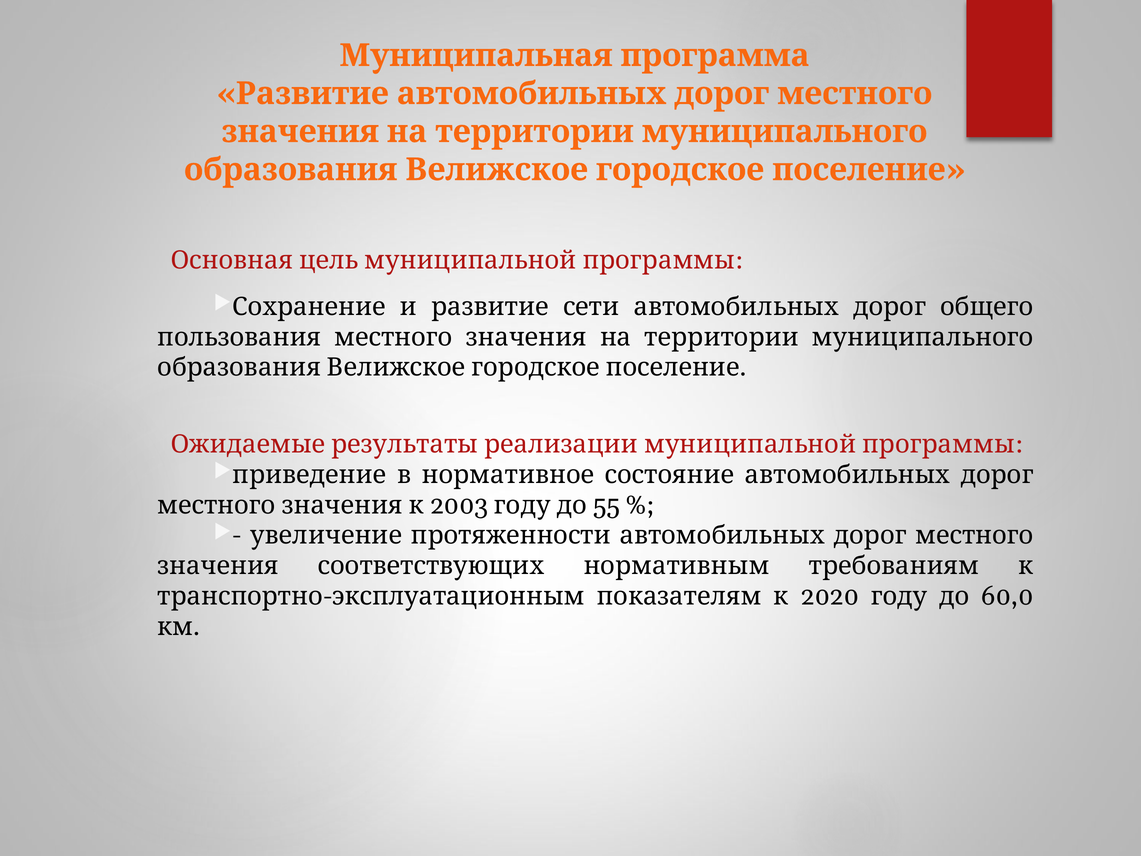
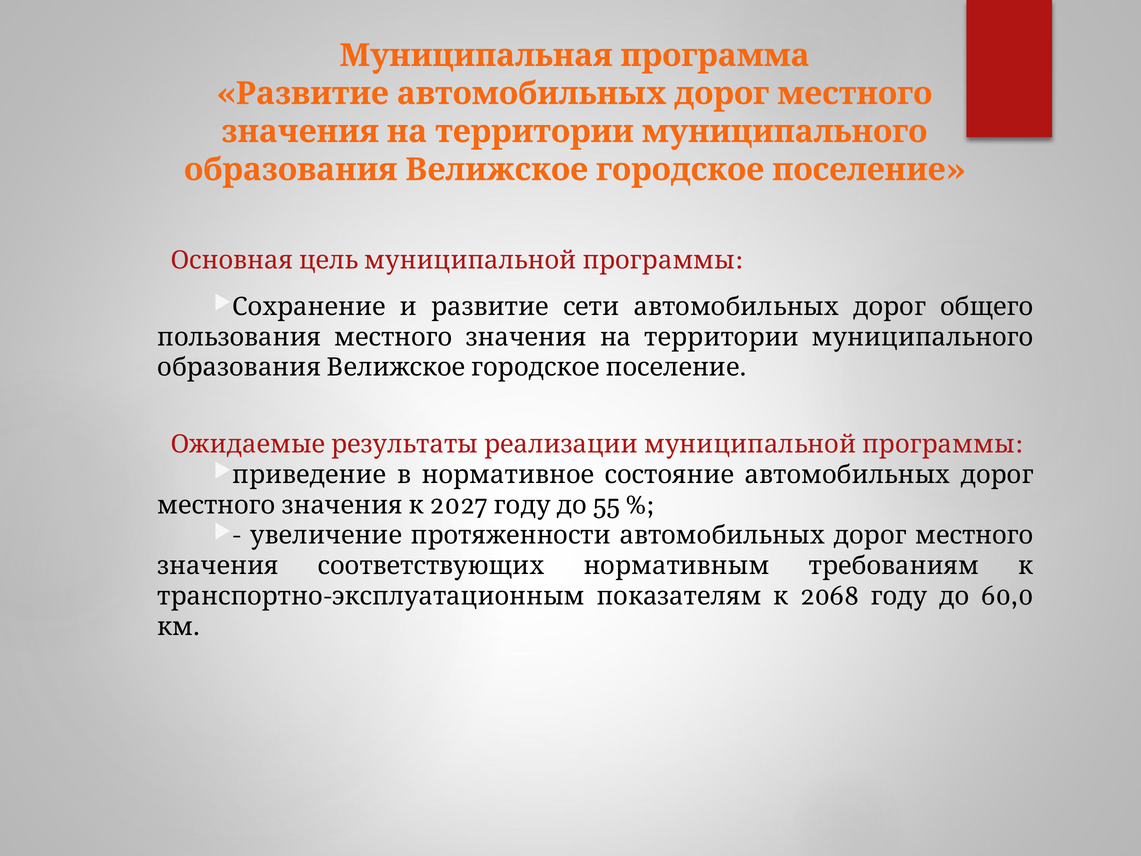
2003: 2003 -> 2027
2020: 2020 -> 2068
